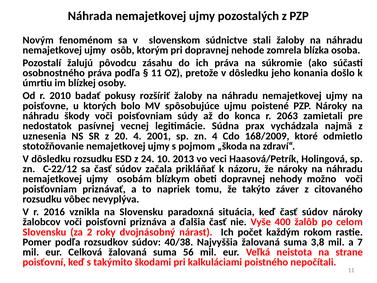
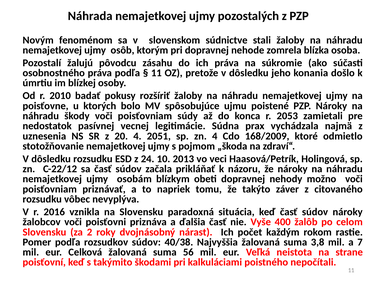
2063: 2063 -> 2053
2001: 2001 -> 2051
